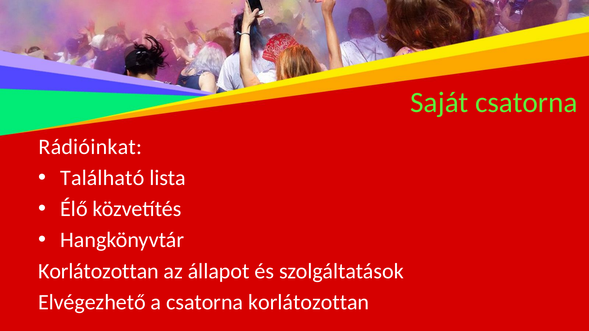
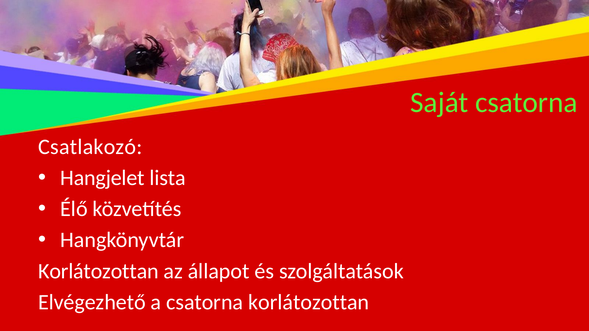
Rádióinkat: Rádióinkat -> Csatlakozó
Található: Található -> Hangjelet
